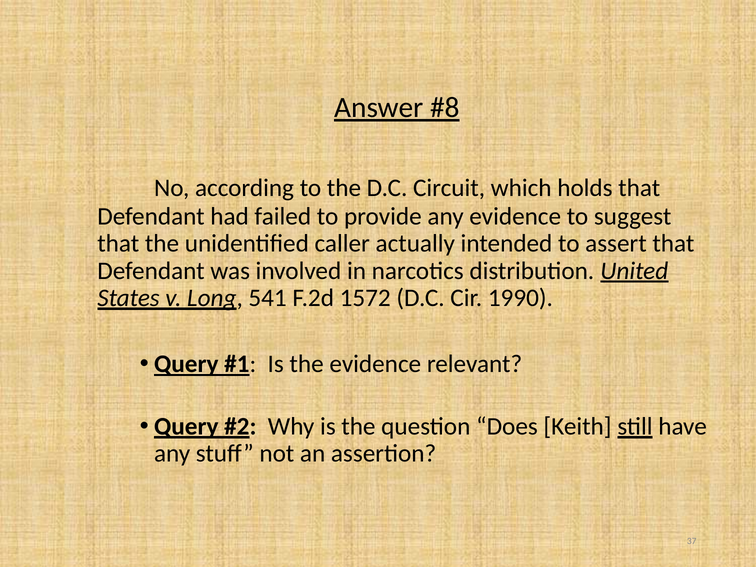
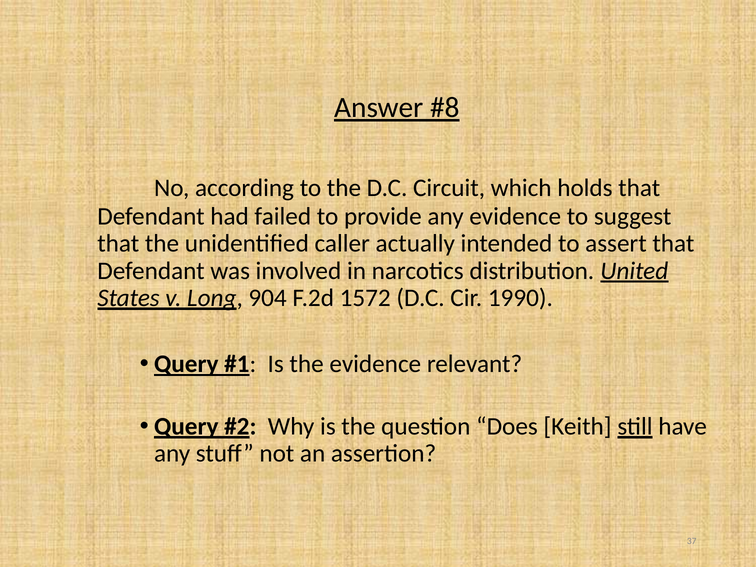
541: 541 -> 904
